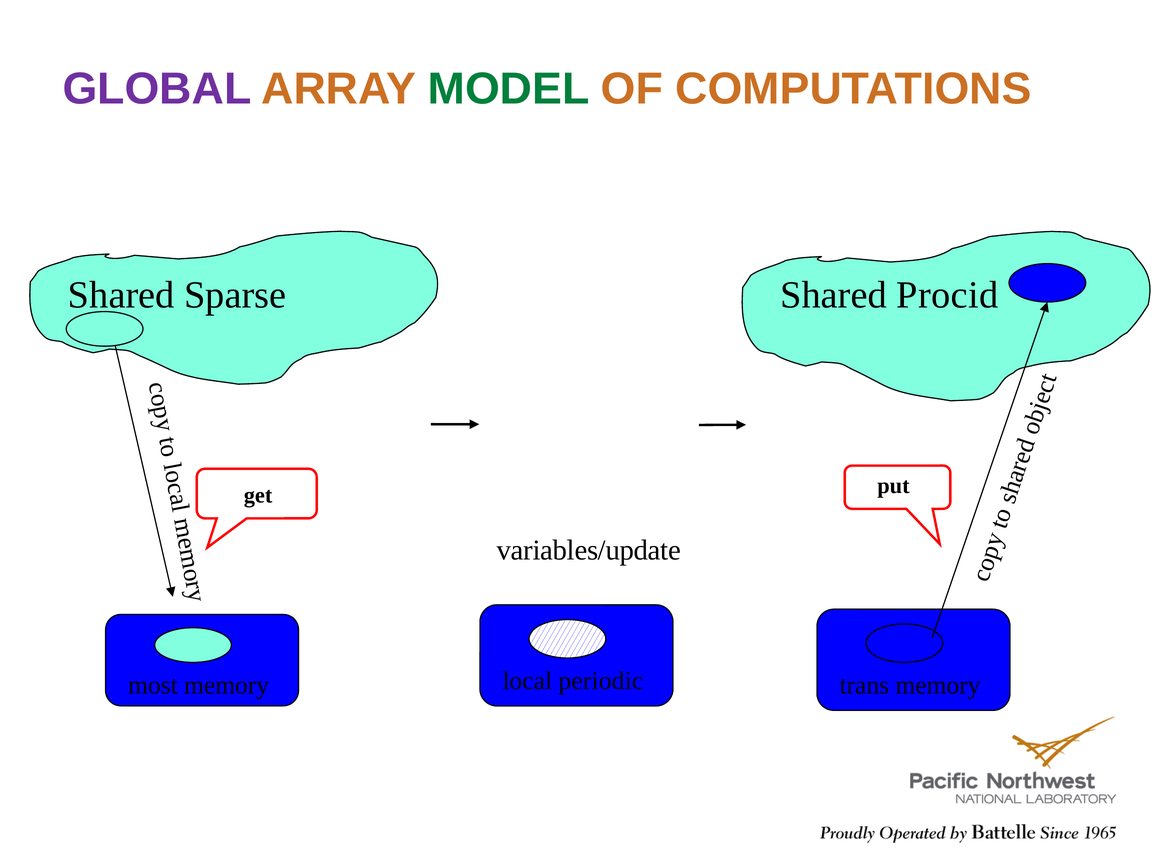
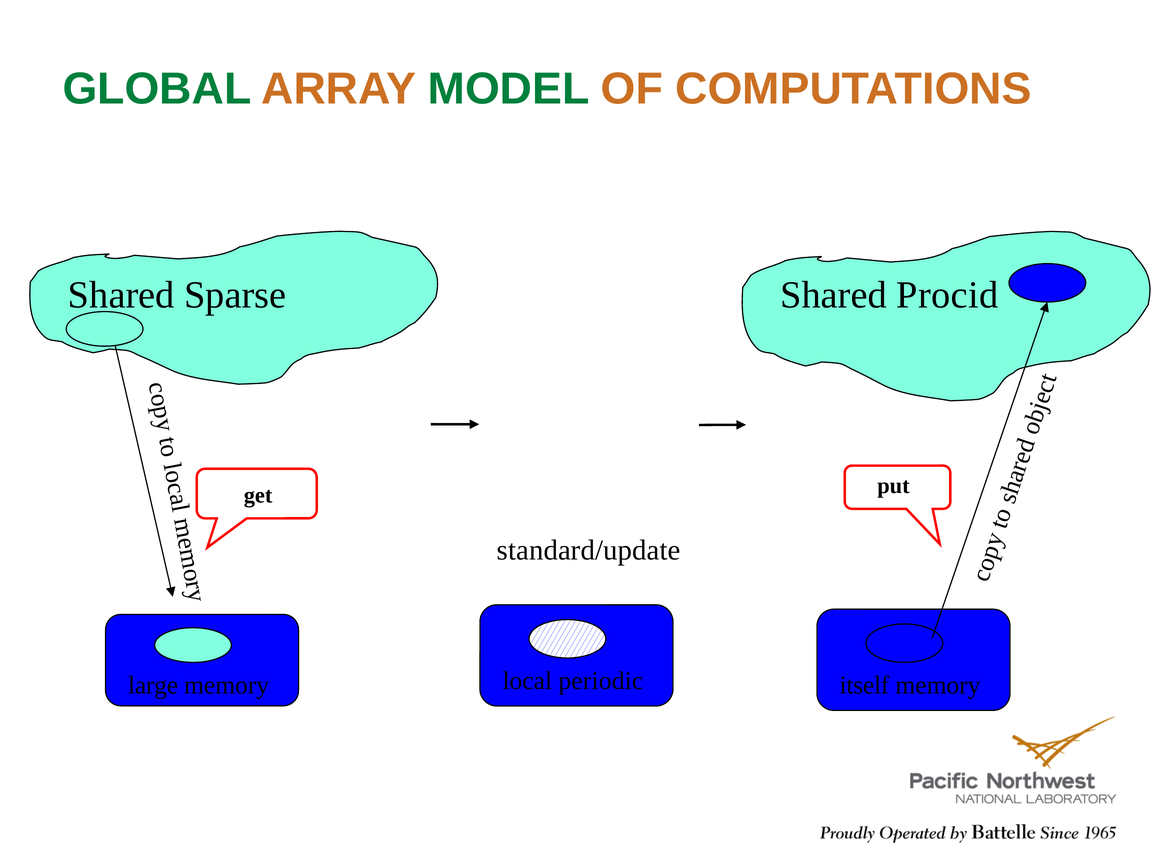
GLOBAL colour: purple -> green
variables/update: variables/update -> standard/update
most: most -> large
trans: trans -> itself
